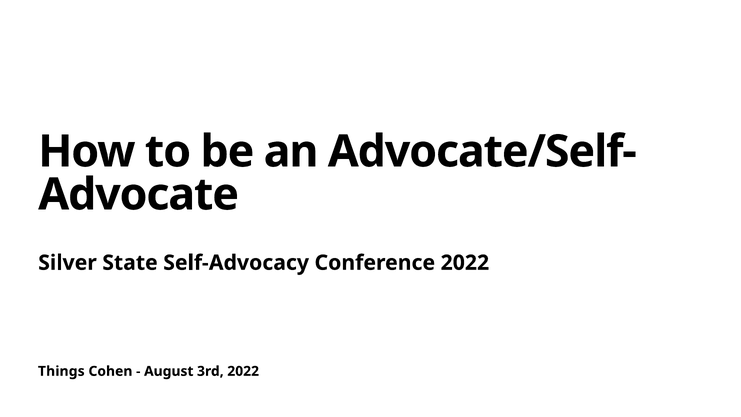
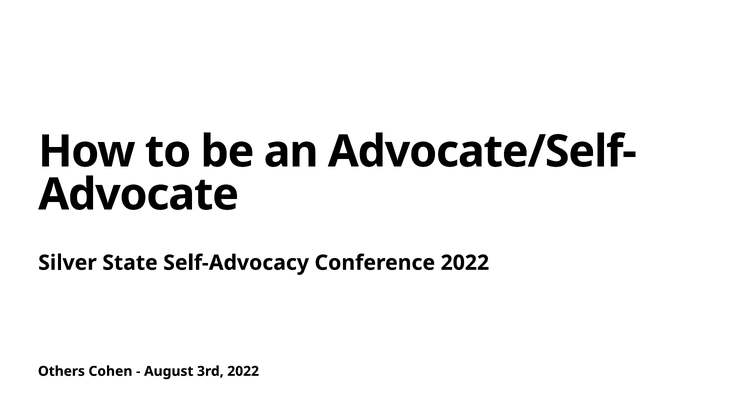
Things: Things -> Others
